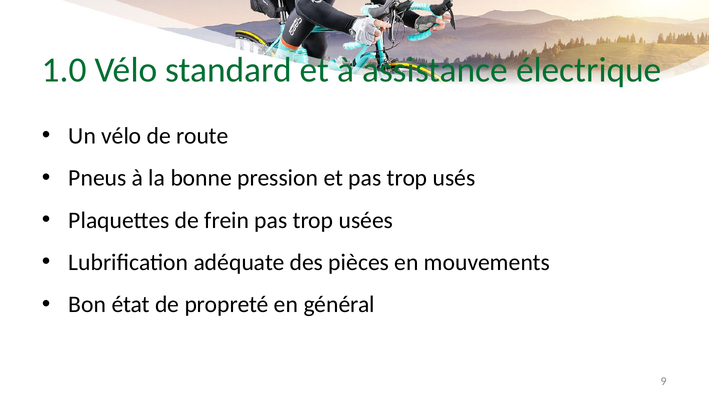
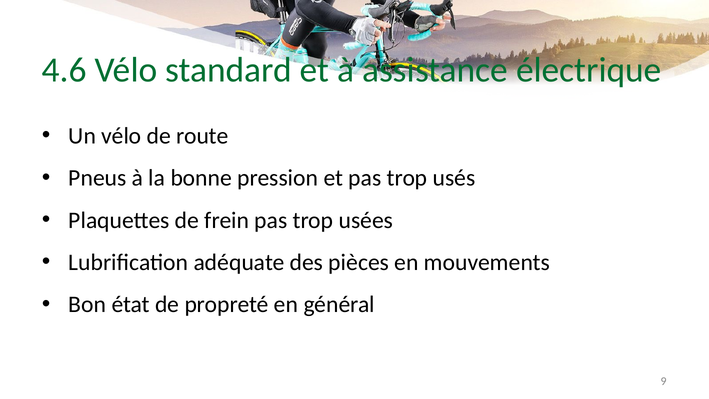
1.0: 1.0 -> 4.6
